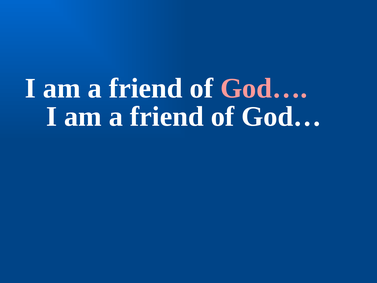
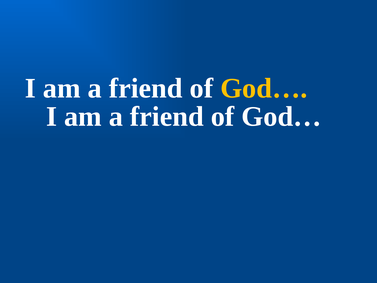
God… at (264, 88) colour: pink -> yellow
